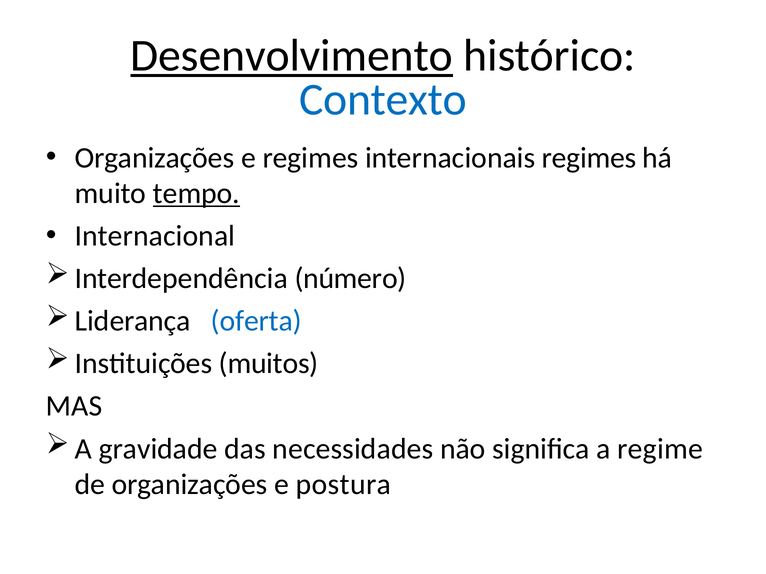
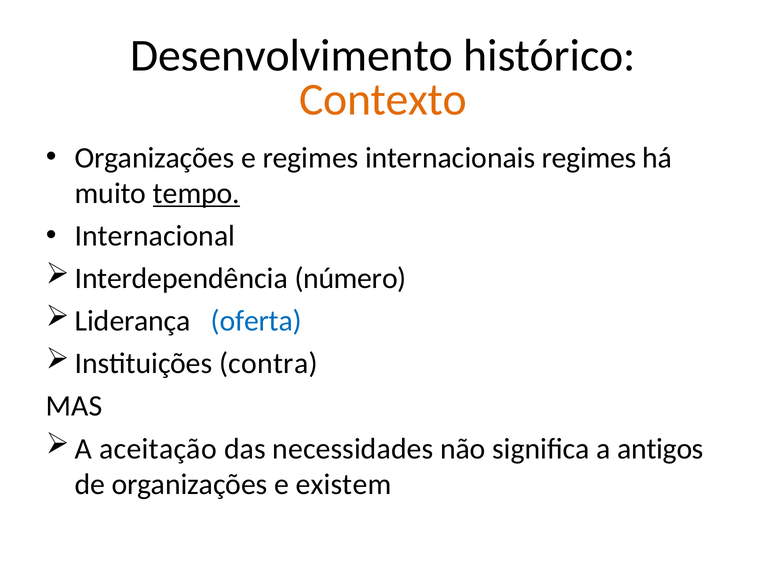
Desenvolvimento underline: present -> none
Contexto colour: blue -> orange
muitos: muitos -> contra
gravidade: gravidade -> aceitação
regime: regime -> antigos
postura: postura -> existem
